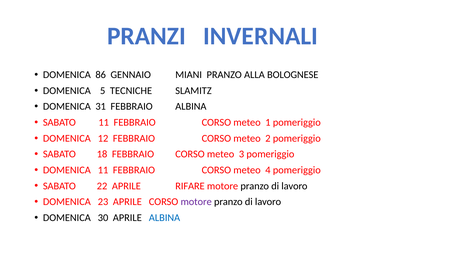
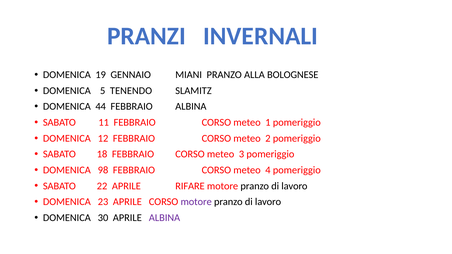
86: 86 -> 19
TECNICHE: TECNICHE -> TENENDO
31: 31 -> 44
DOMENICA 11: 11 -> 98
ALBINA at (165, 218) colour: blue -> purple
